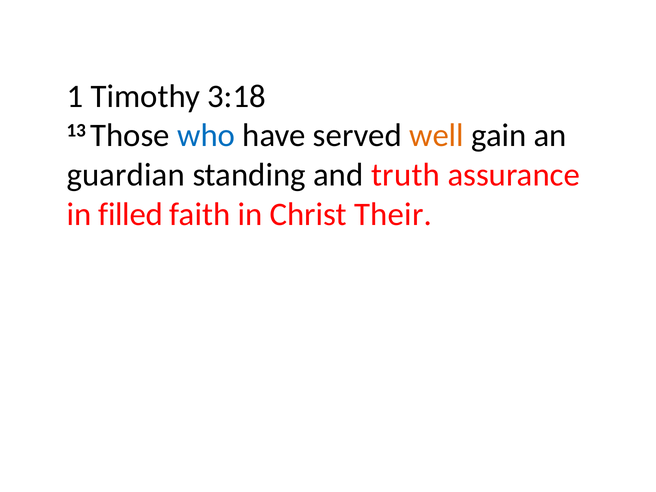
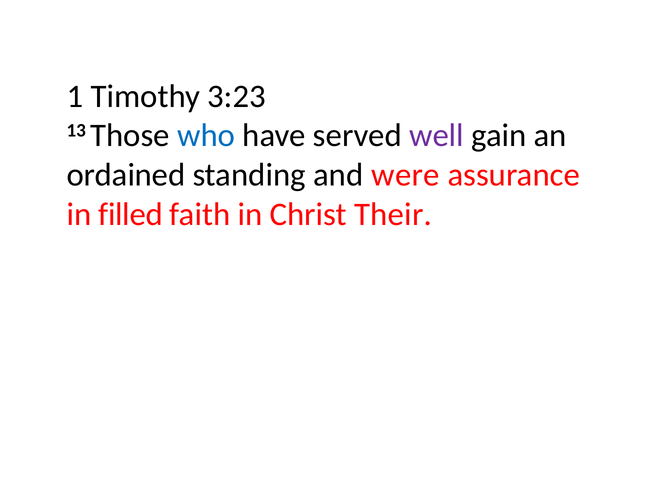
3:18: 3:18 -> 3:23
well colour: orange -> purple
guardian: guardian -> ordained
truth: truth -> were
